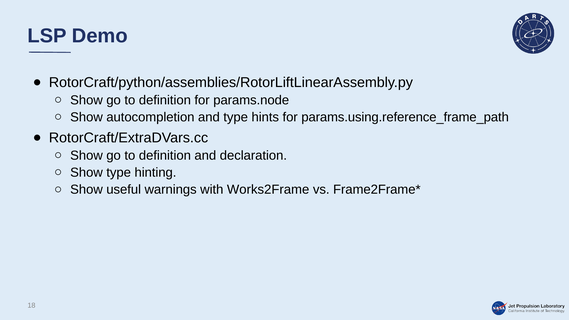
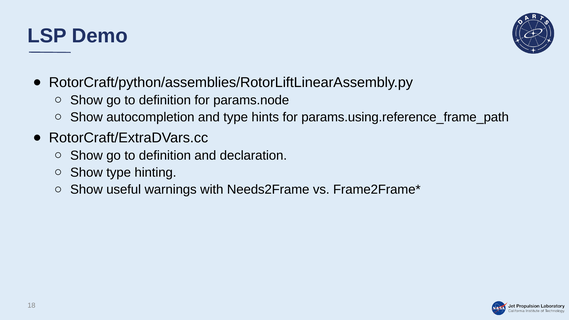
Works2Frame: Works2Frame -> Needs2Frame
